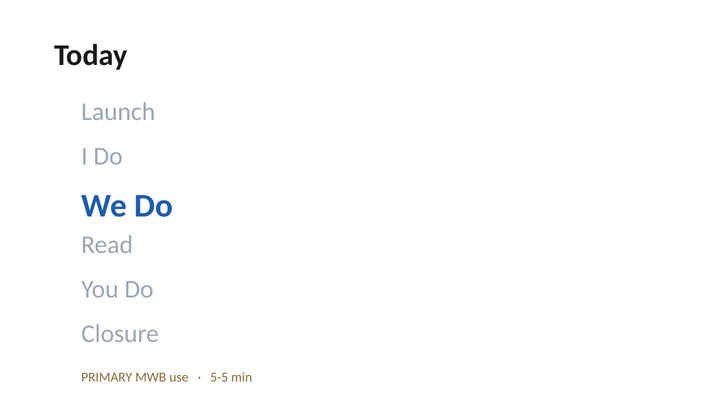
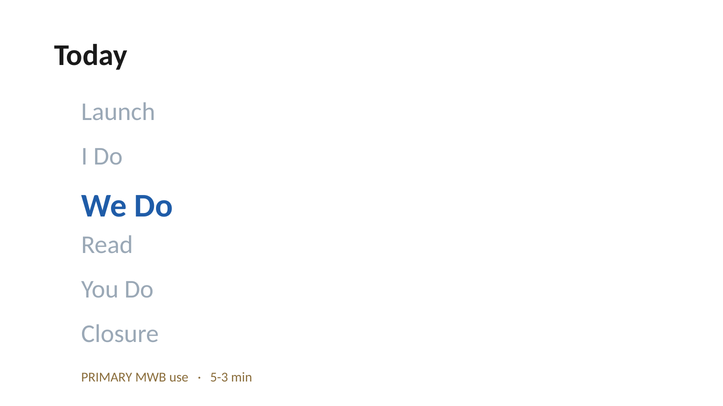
5-5: 5-5 -> 5-3
